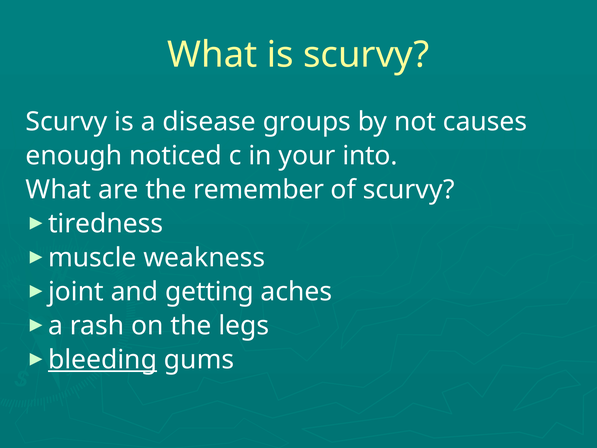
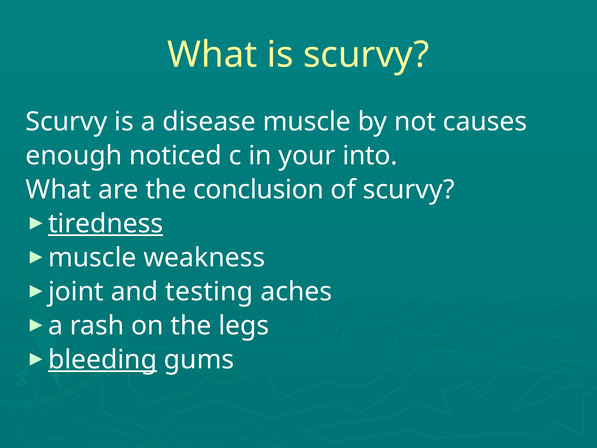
disease groups: groups -> muscle
remember: remember -> conclusion
tiredness underline: none -> present
getting: getting -> testing
